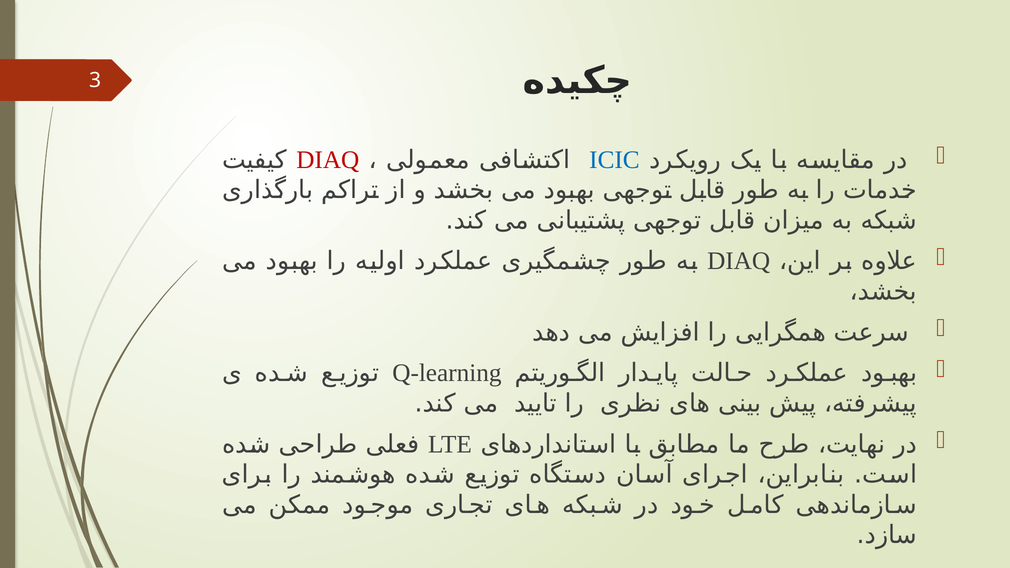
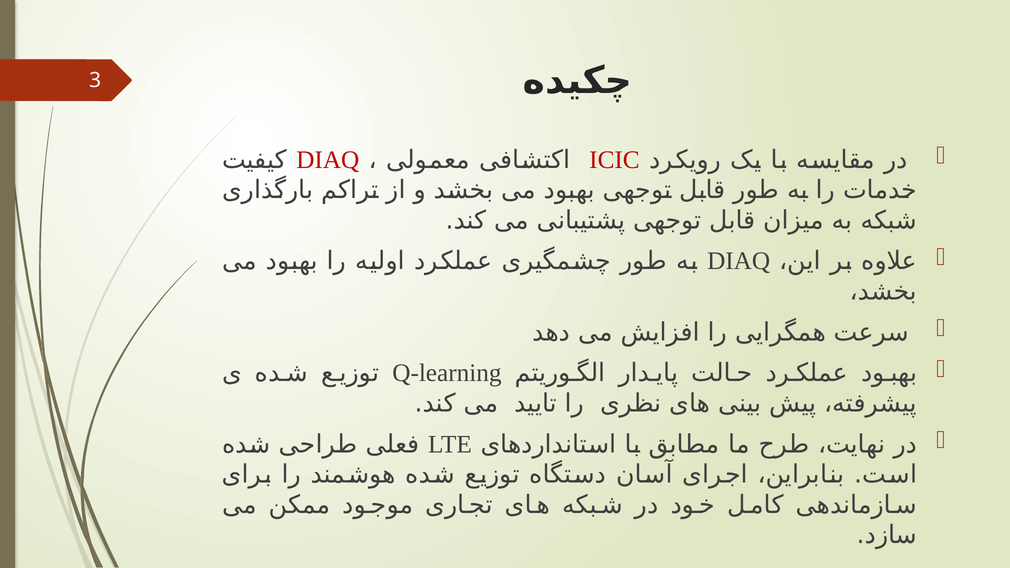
ICIC colour: blue -> red
